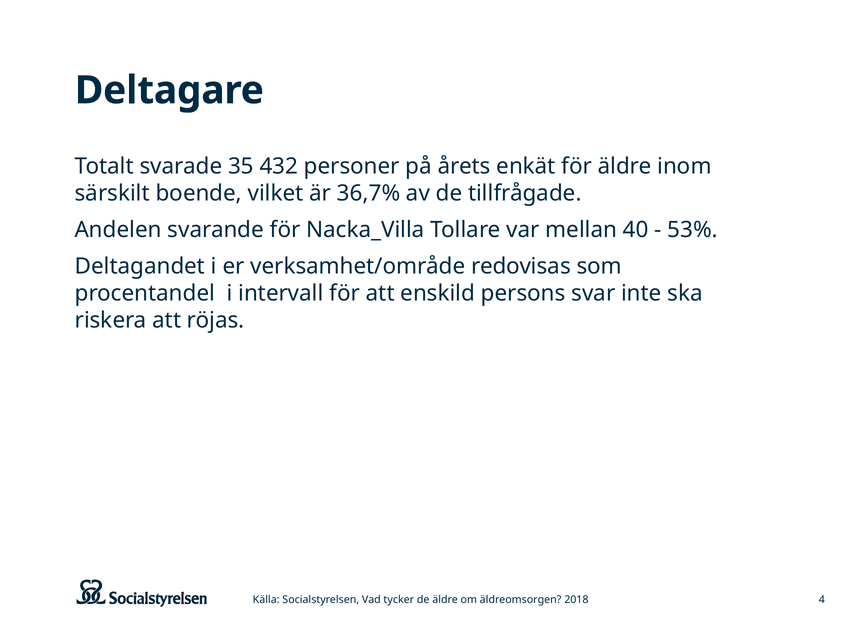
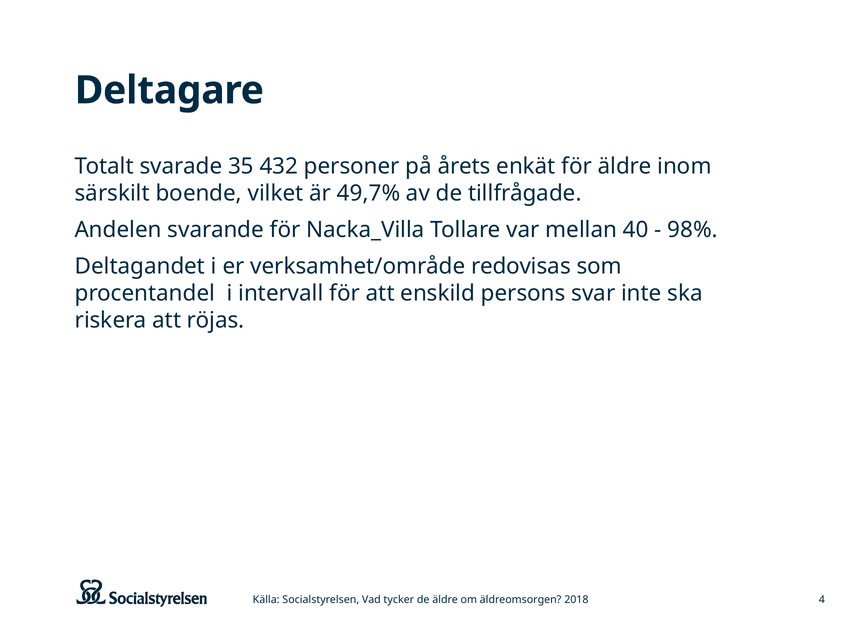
36,7%: 36,7% -> 49,7%
53%: 53% -> 98%
